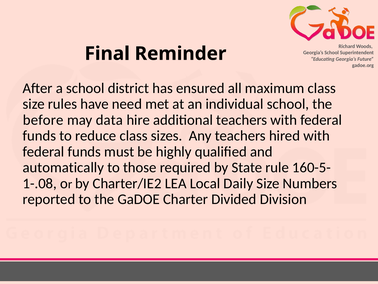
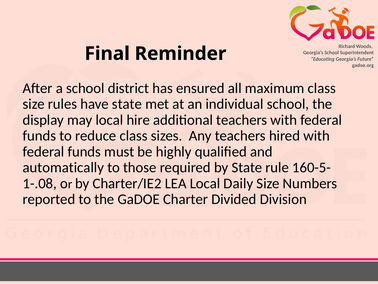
have need: need -> state
before: before -> display
may data: data -> local
